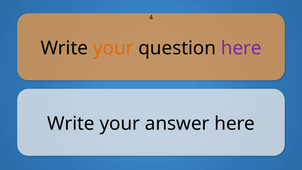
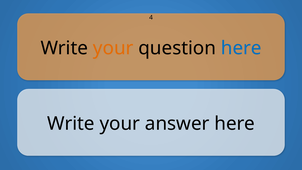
here at (241, 48) colour: purple -> blue
